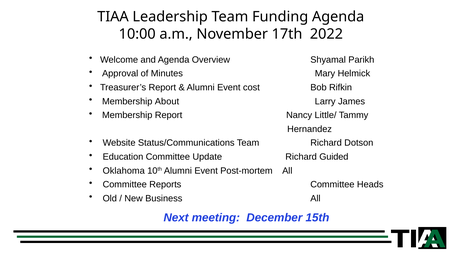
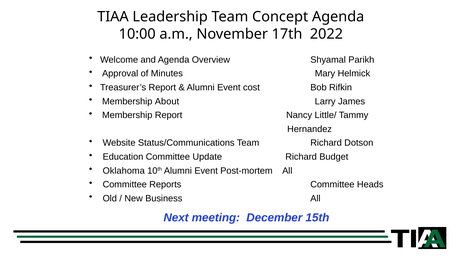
Funding: Funding -> Concept
Guided: Guided -> Budget
